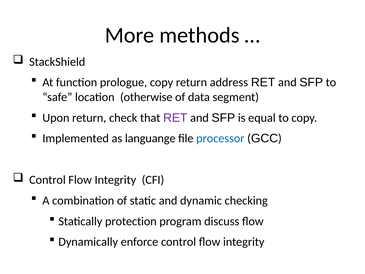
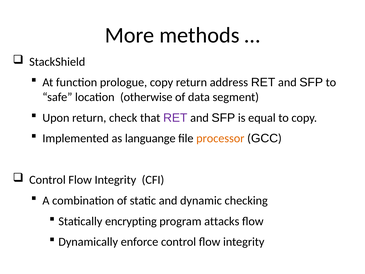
processor colour: blue -> orange
protection: protection -> encrypting
discuss: discuss -> attacks
